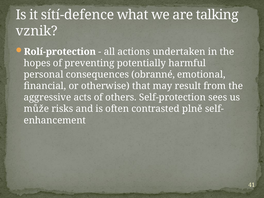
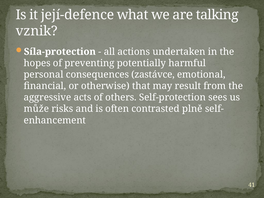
sítí-defence: sítí-defence -> její-defence
Rolí-protection: Rolí-protection -> Síla-protection
obranné: obranné -> zastávce
